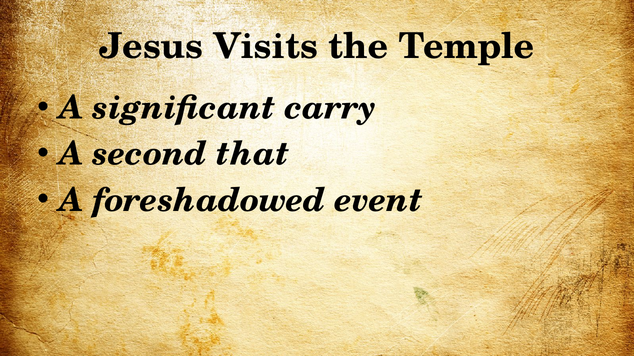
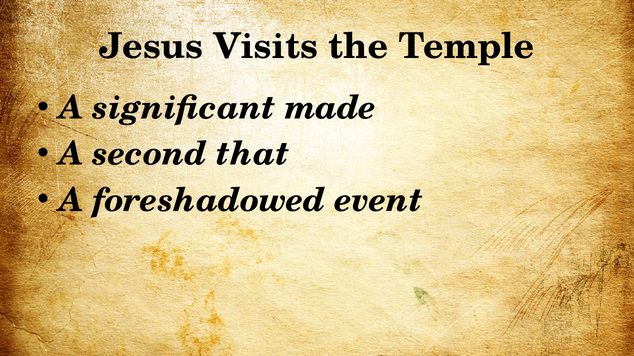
carry: carry -> made
